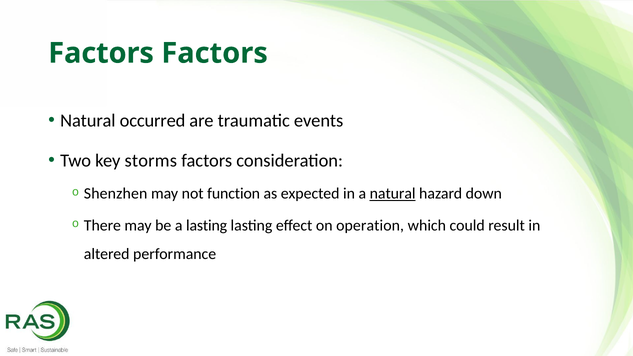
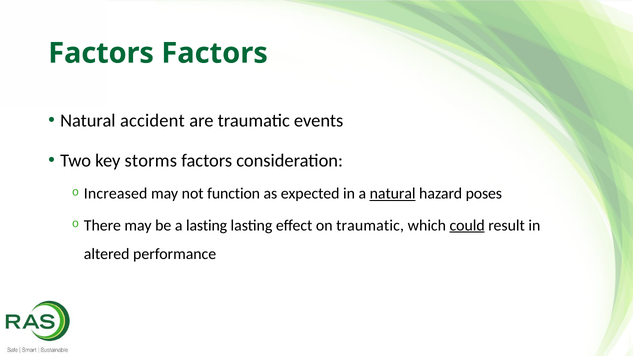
occurred: occurred -> accident
Shenzhen: Shenzhen -> Increased
down: down -> poses
on operation: operation -> traumatic
could underline: none -> present
